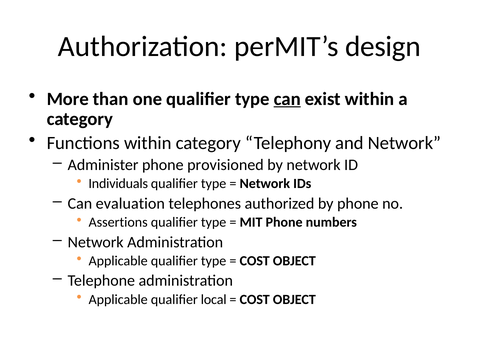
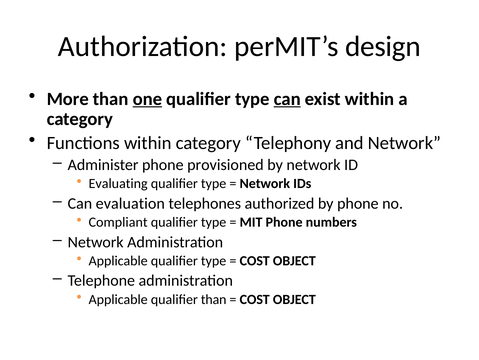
one underline: none -> present
Individuals: Individuals -> Evaluating
Assertions: Assertions -> Compliant
qualifier local: local -> than
